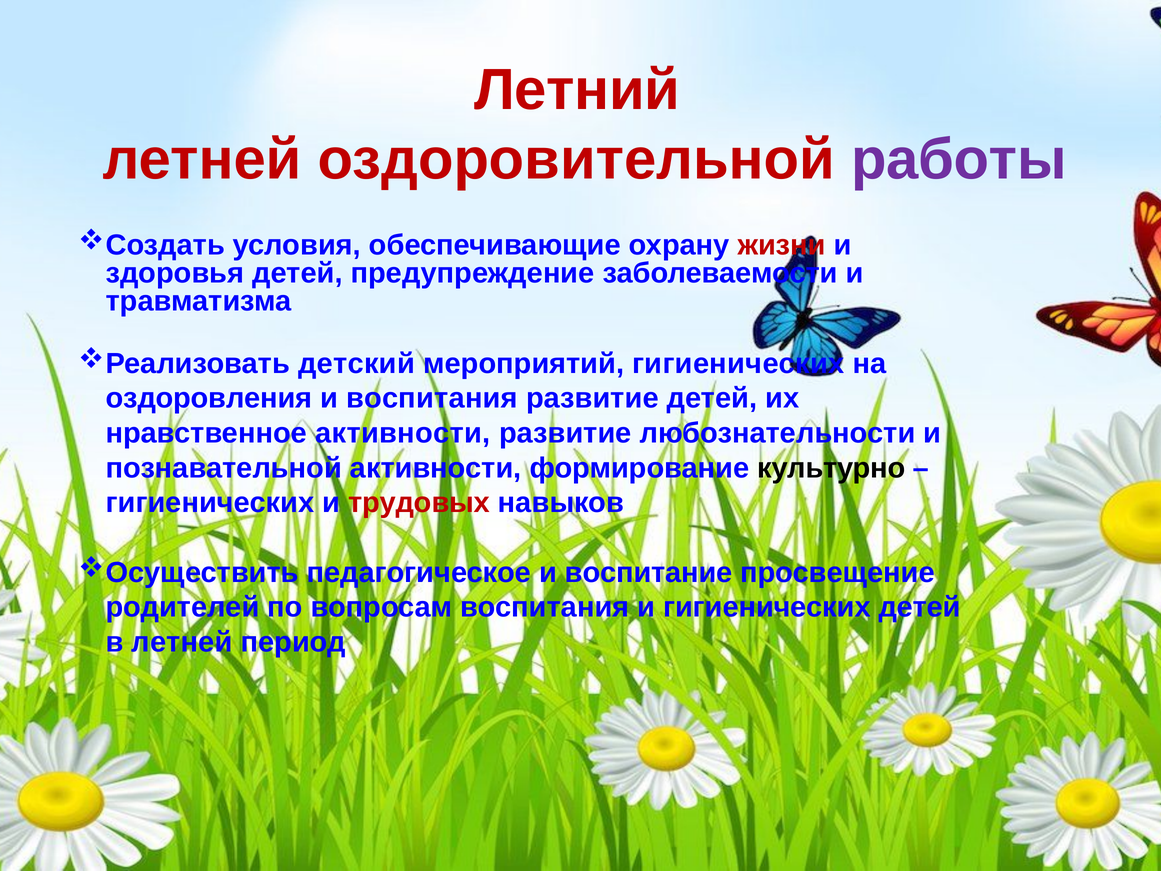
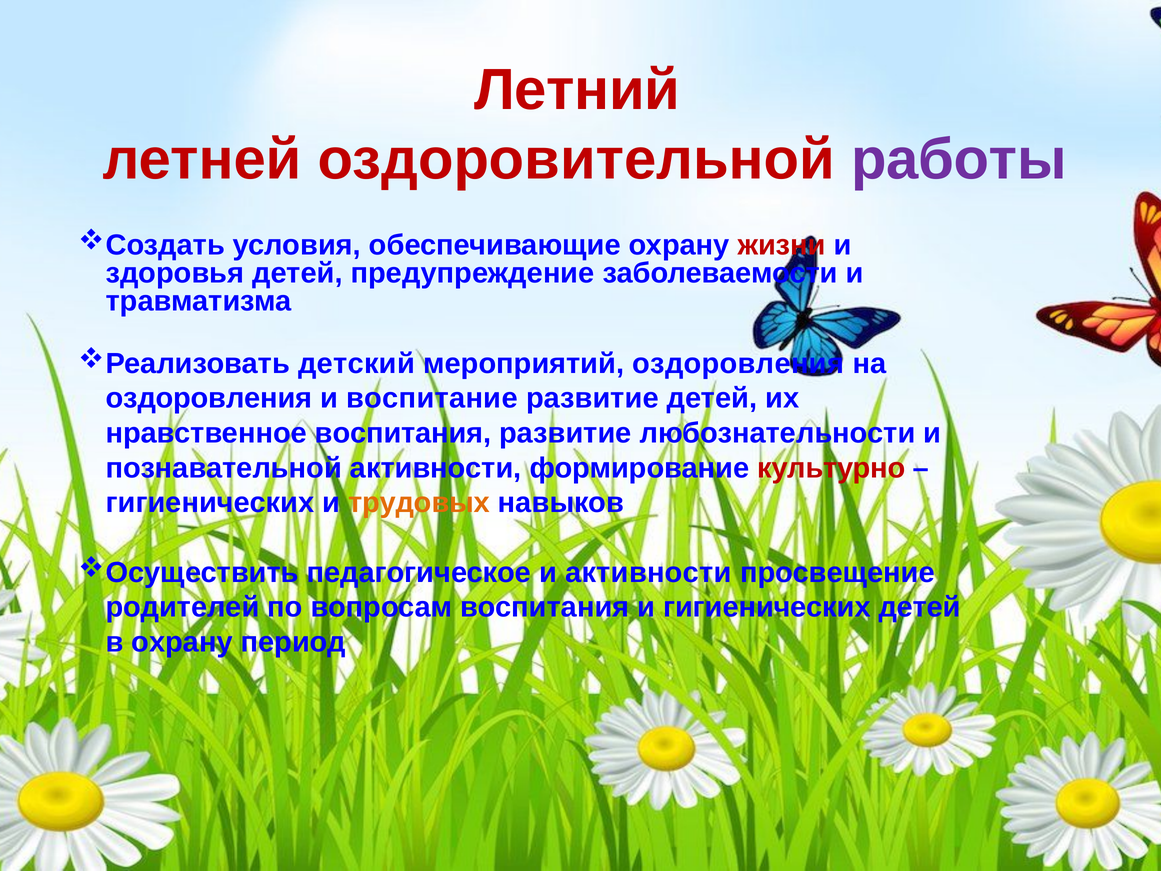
мероприятий гигиенических: гигиенических -> оздоровления
и воспитания: воспитания -> воспитание
нравственное активности: активности -> воспитания
культурно colour: black -> red
трудовых colour: red -> orange
и воспитание: воспитание -> активности
в летней: летней -> охрану
